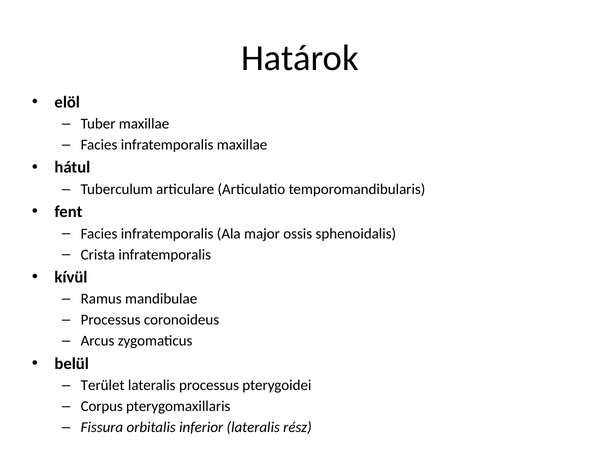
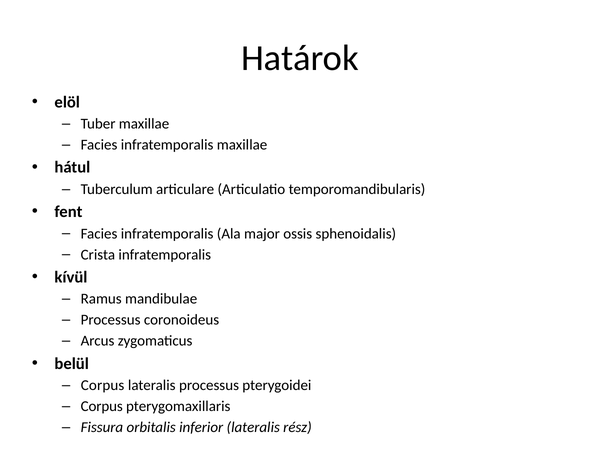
Terület at (103, 385): Terület -> Corpus
